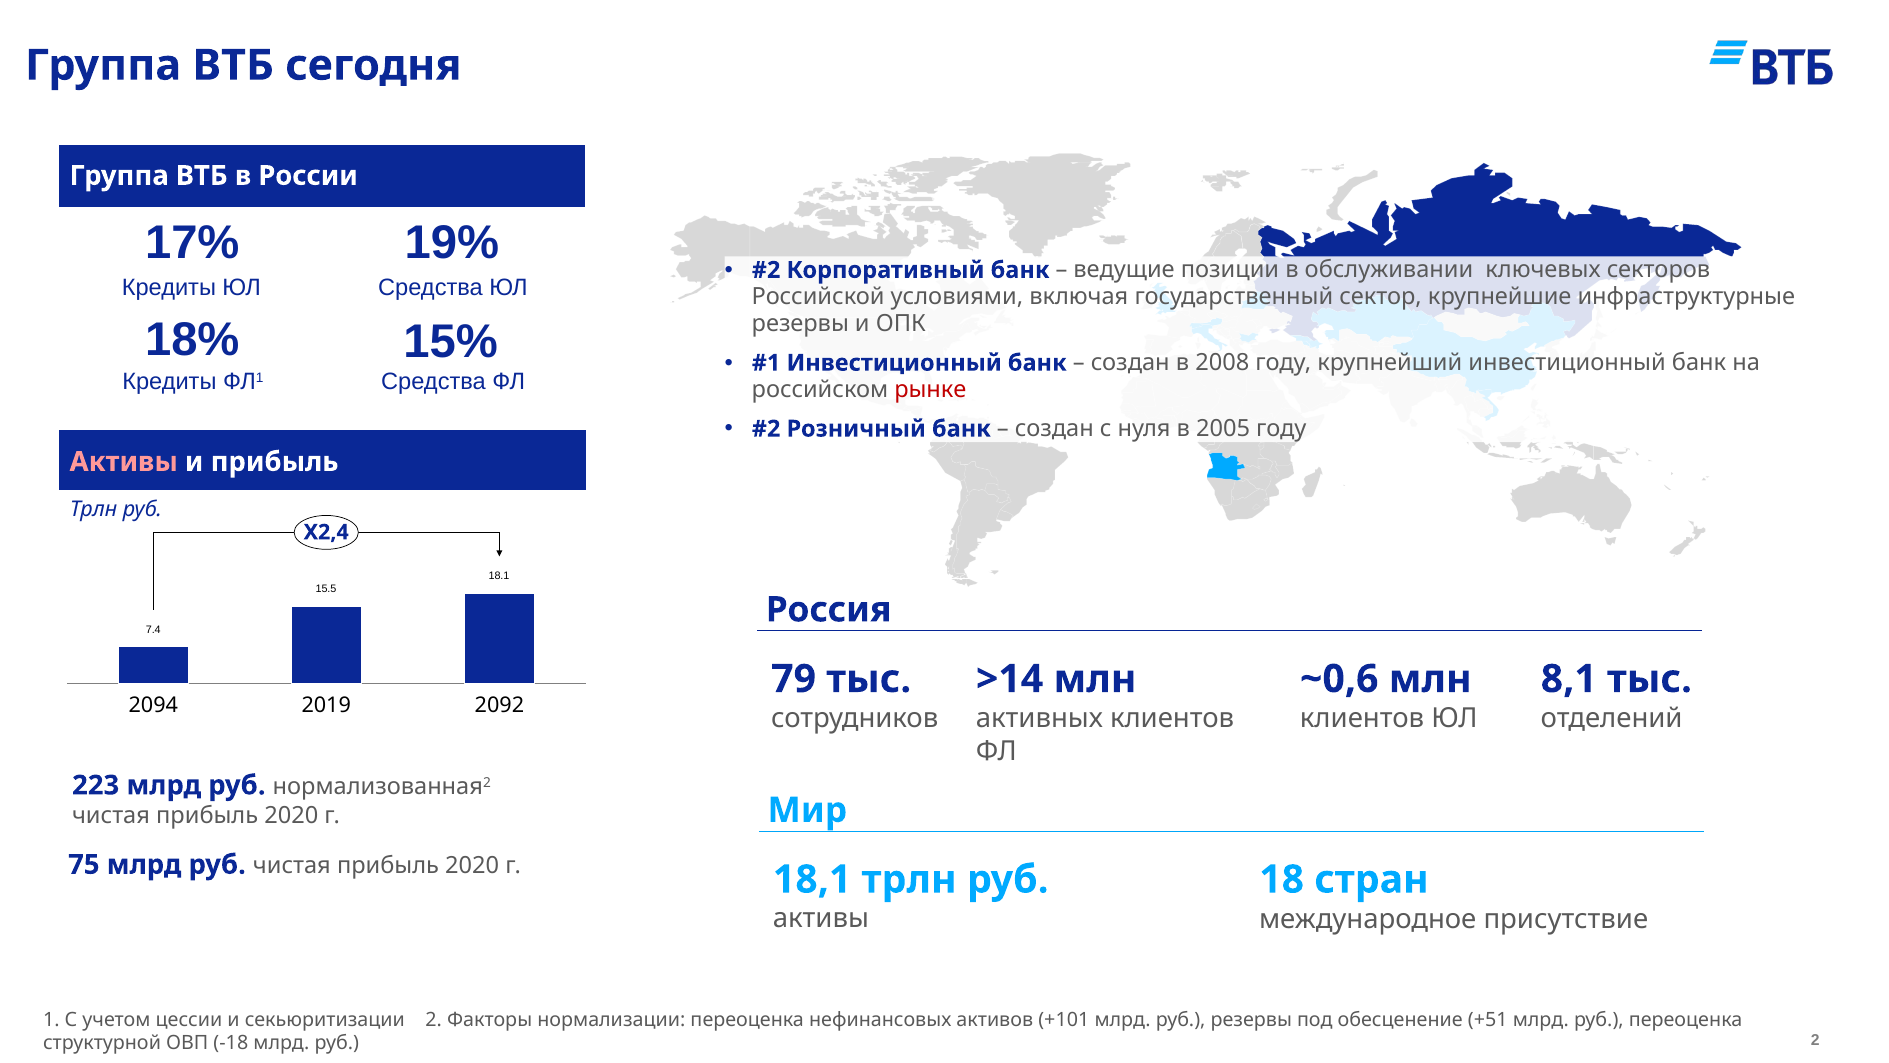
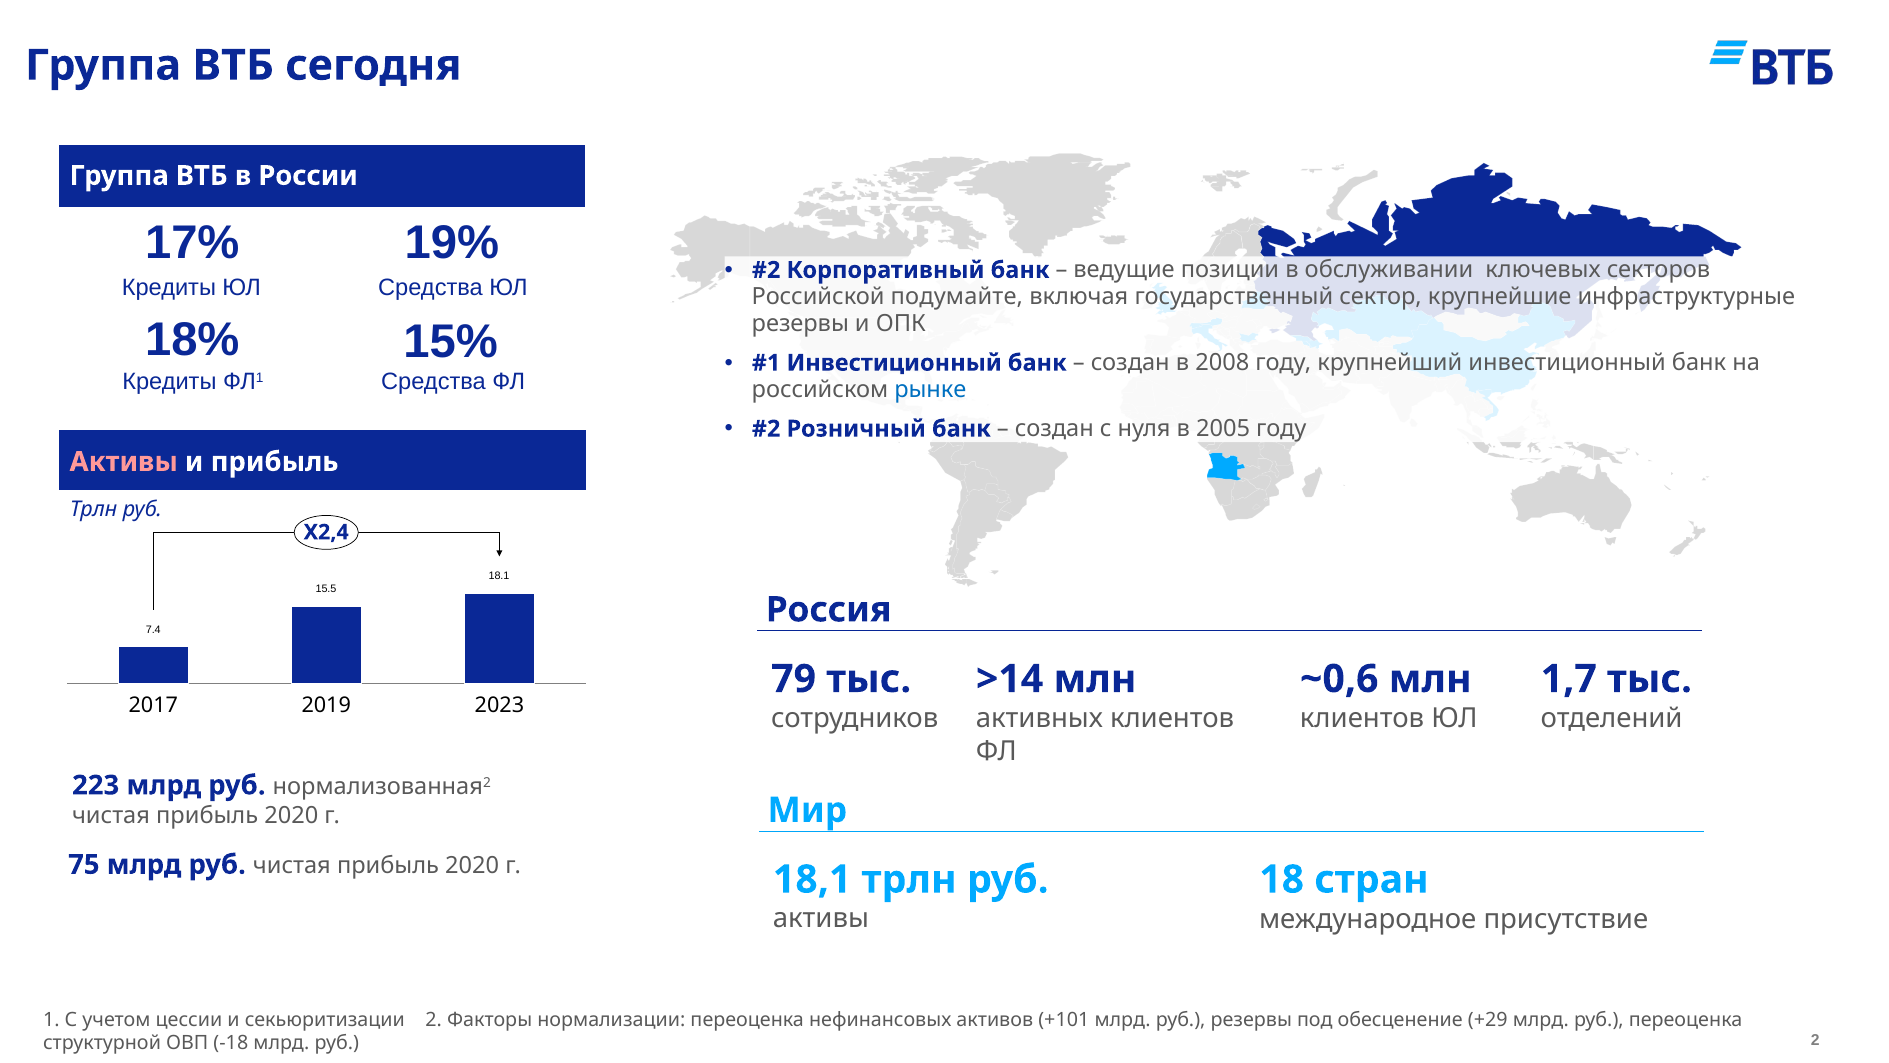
условиями: условиями -> подумайте
рынке colour: red -> blue
8,1: 8,1 -> 1,7
2094: 2094 -> 2017
2092: 2092 -> 2023
+51: +51 -> +29
